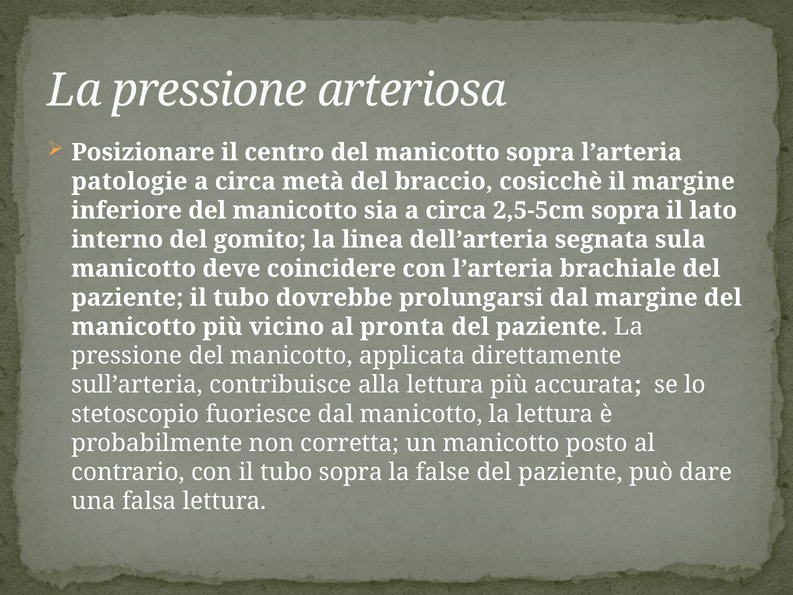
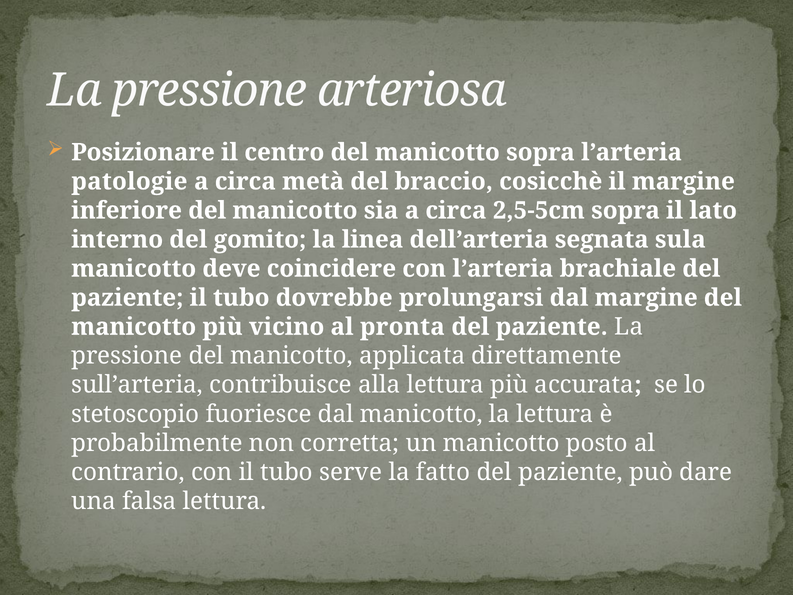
tubo sopra: sopra -> serve
false: false -> fatto
